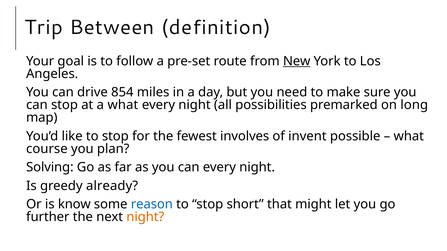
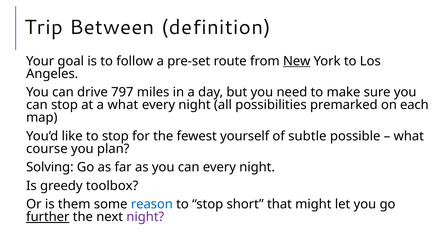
854: 854 -> 797
long: long -> each
involves: involves -> yourself
invent: invent -> subtle
already: already -> toolbox
know: know -> them
further underline: none -> present
night at (145, 217) colour: orange -> purple
